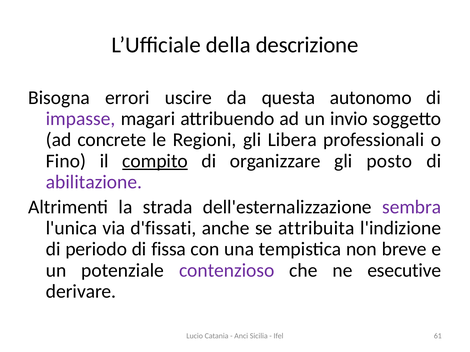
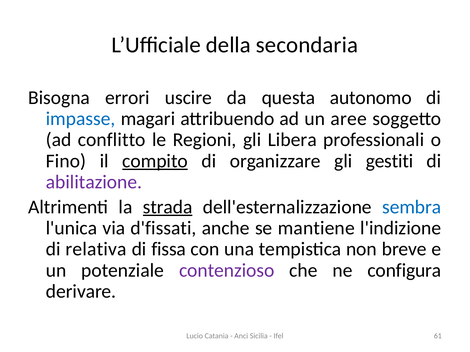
descrizione: descrizione -> secondaria
impasse colour: purple -> blue
invio: invio -> aree
concrete: concrete -> conflitto
posto: posto -> gestiti
strada underline: none -> present
sembra colour: purple -> blue
attribuita: attribuita -> mantiene
periodo: periodo -> relativa
esecutive: esecutive -> configura
